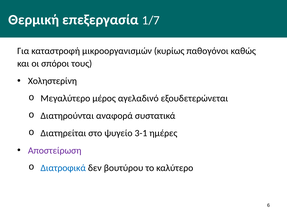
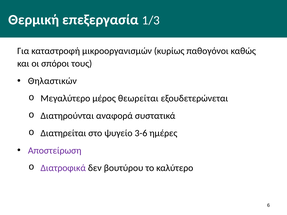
1/7: 1/7 -> 1/3
Χοληστερίνη: Χοληστερίνη -> Θηλαστικών
αγελαδινό: αγελαδινό -> θεωρείται
3-1: 3-1 -> 3-6
Διατροφικά colour: blue -> purple
